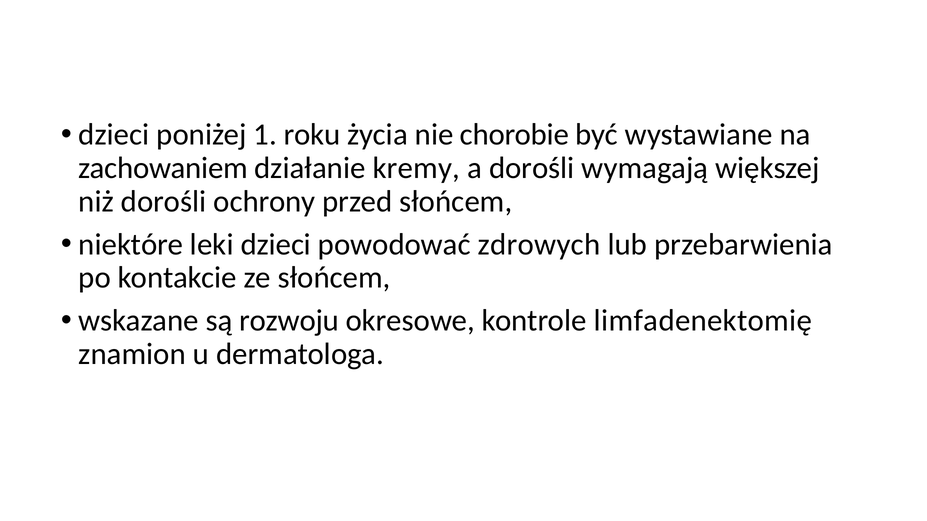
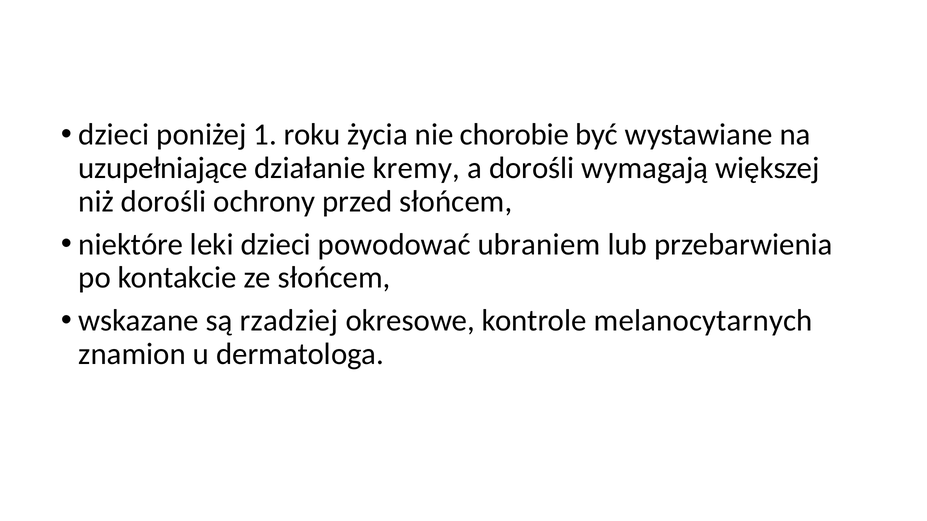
zachowaniem: zachowaniem -> uzupełniające
zdrowych: zdrowych -> ubraniem
rozwoju: rozwoju -> rzadziej
limfadenektomię: limfadenektomię -> melanocytarnych
